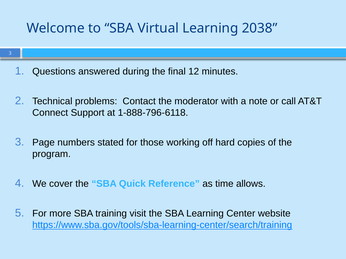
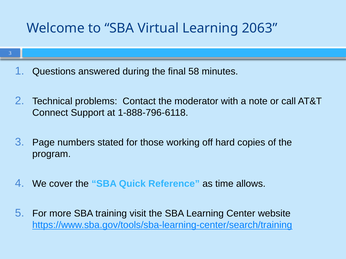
2038: 2038 -> 2063
12: 12 -> 58
